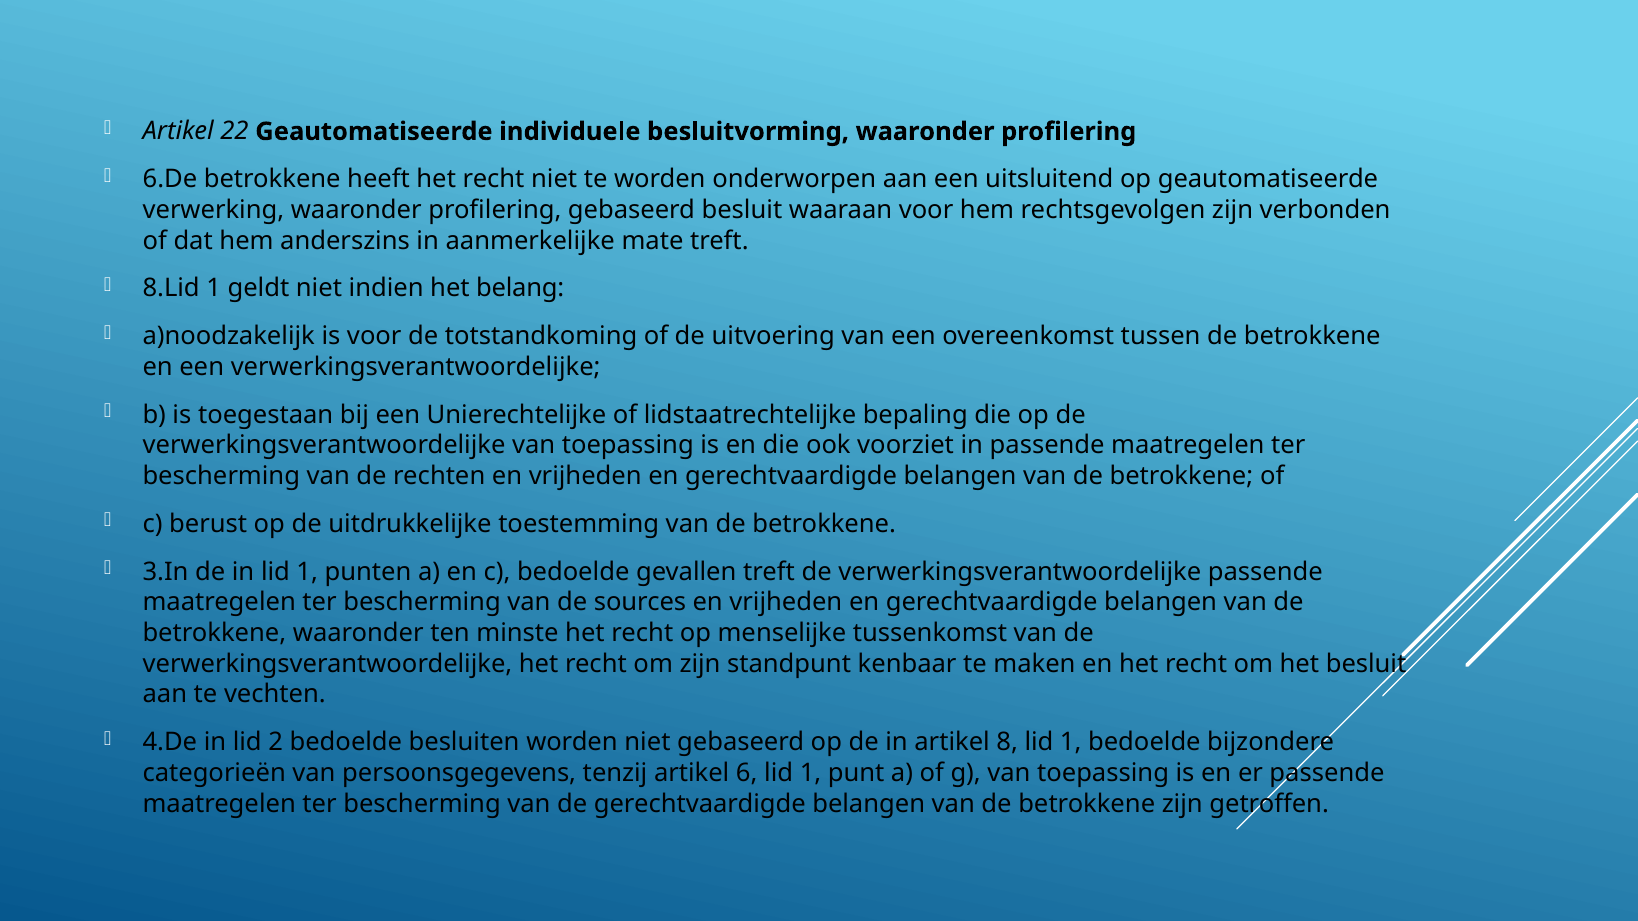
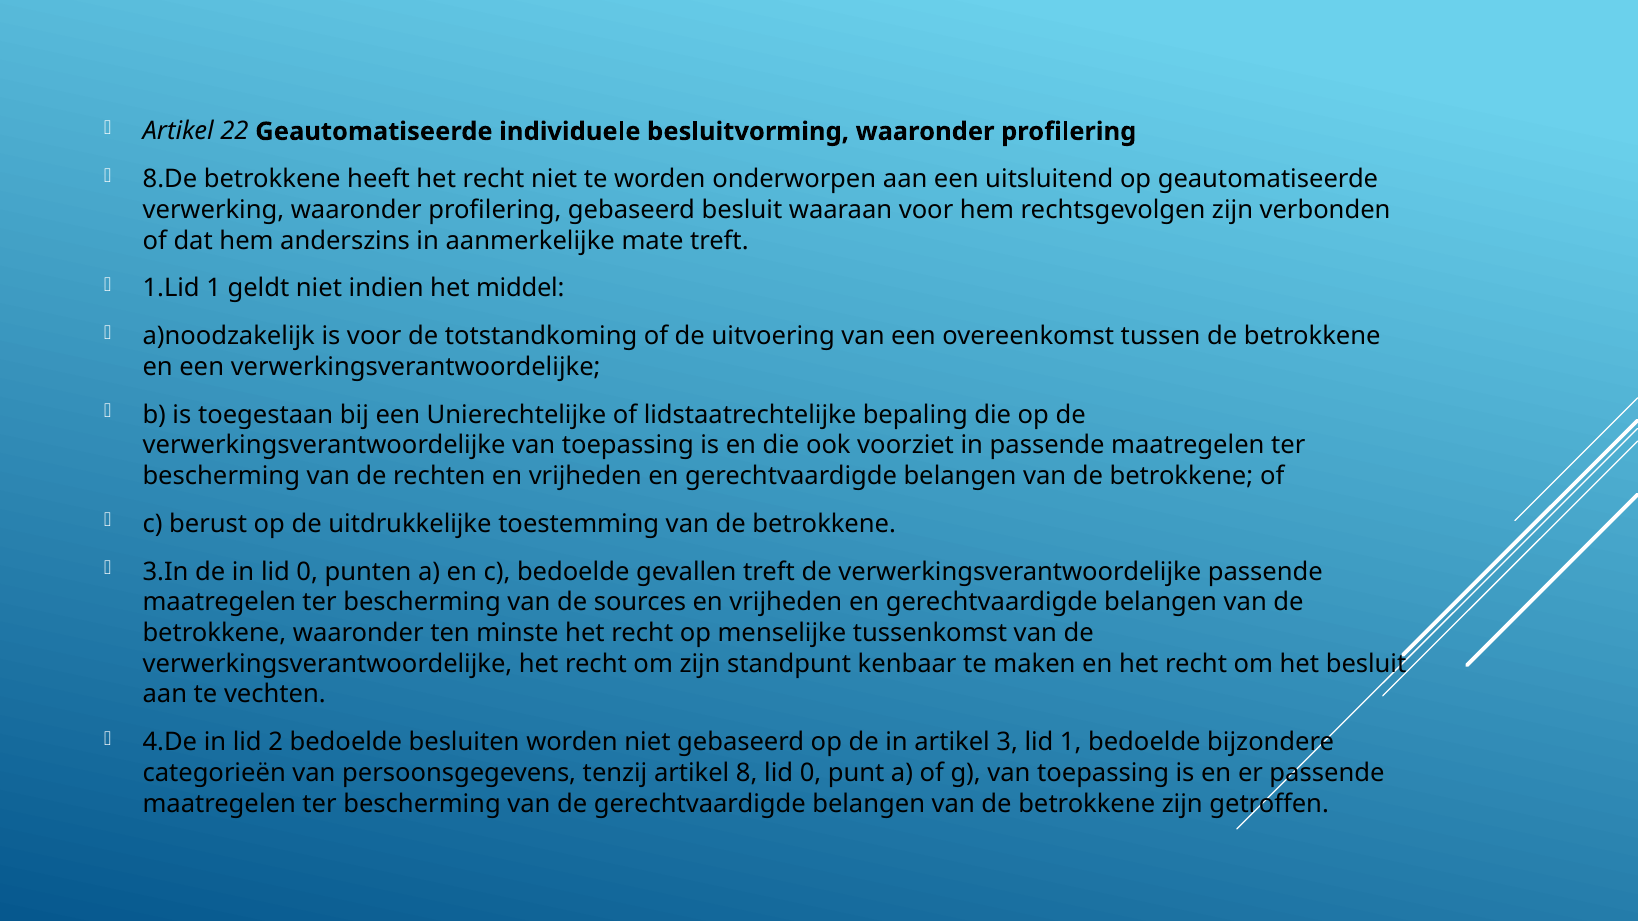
6.De: 6.De -> 8.De
8.Lid: 8.Lid -> 1.Lid
belang: belang -> middel
in lid 1: 1 -> 0
8: 8 -> 3
6: 6 -> 8
1 at (811, 773): 1 -> 0
